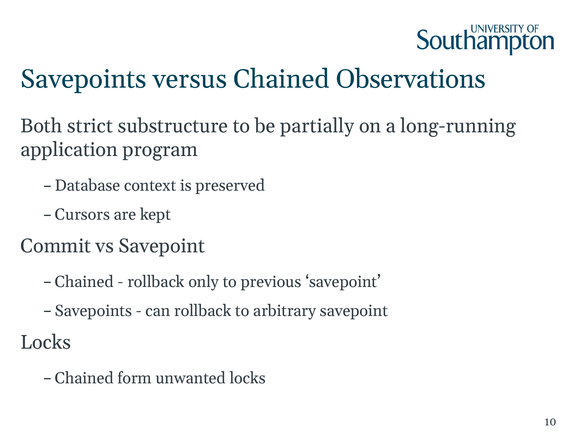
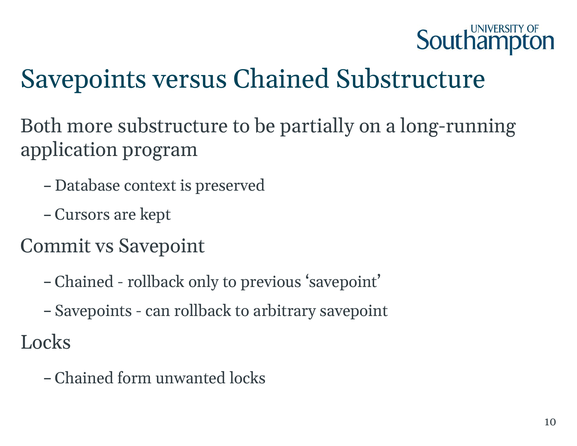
Chained Observations: Observations -> Substructure
strict: strict -> more
